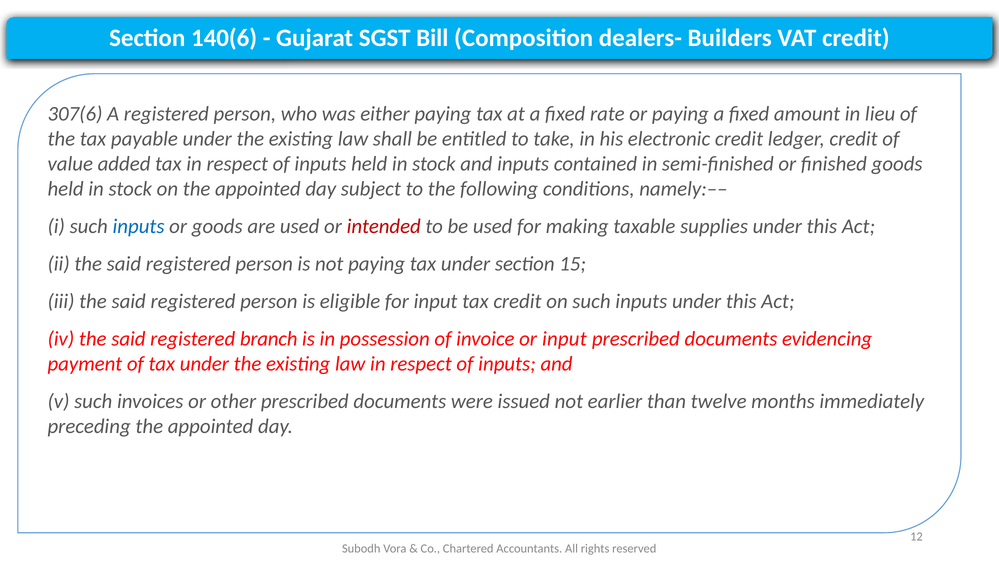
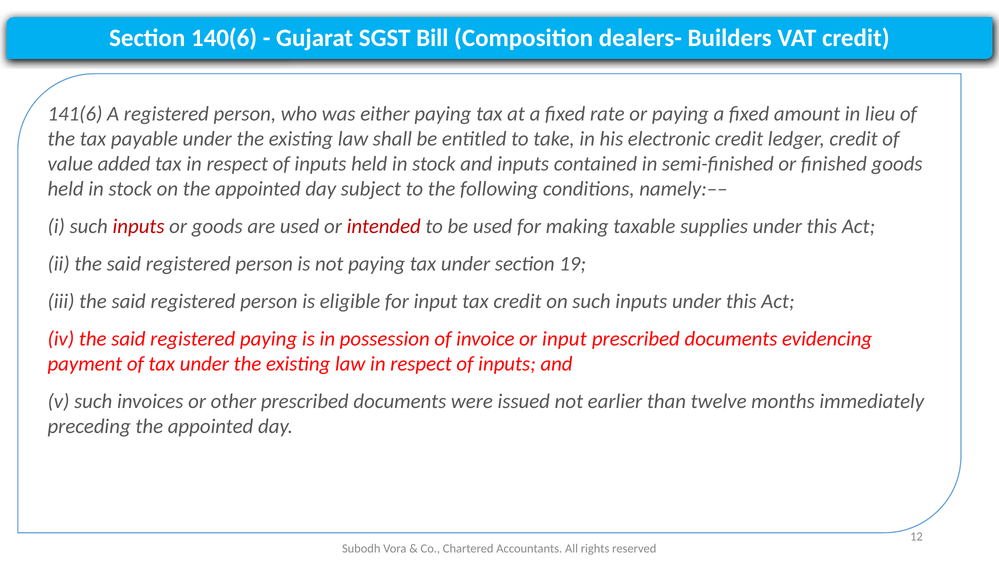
307(6: 307(6 -> 141(6
inputs at (139, 226) colour: blue -> red
15: 15 -> 19
registered branch: branch -> paying
